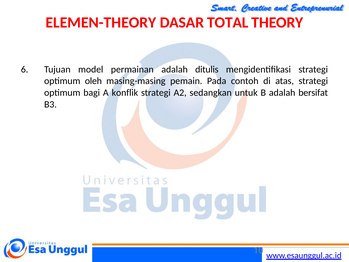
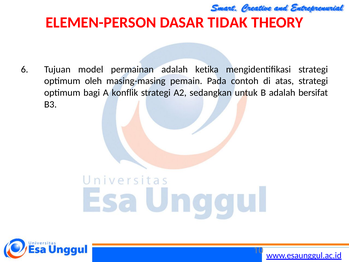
ELEMEN-THEORY: ELEMEN-THEORY -> ELEMEN-PERSON
TOTAL: TOTAL -> TIDAK
ditulis: ditulis -> ketika
